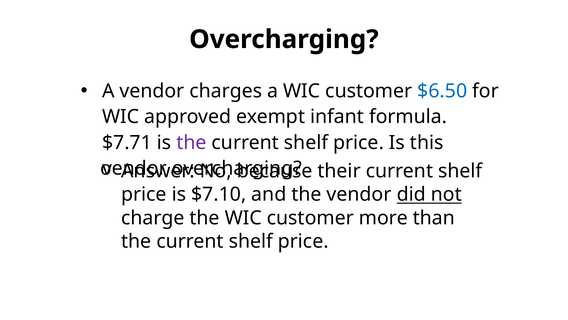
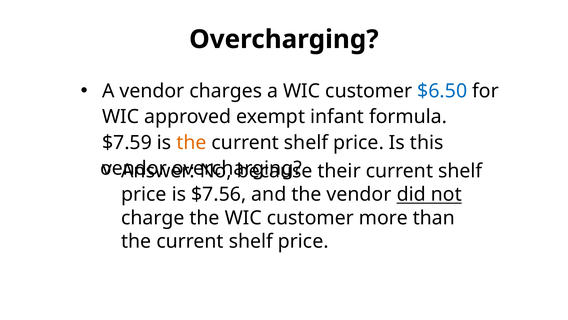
$7.71: $7.71 -> $7.59
the at (191, 142) colour: purple -> orange
$7.10: $7.10 -> $7.56
